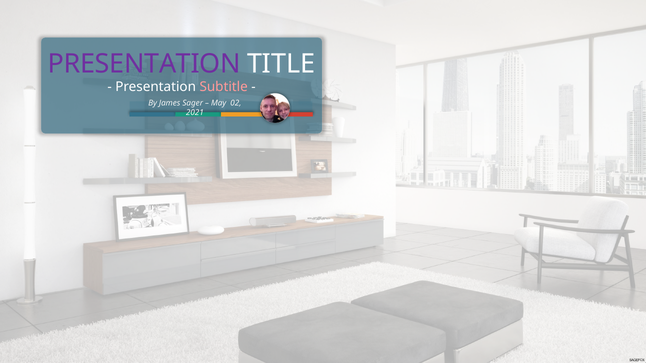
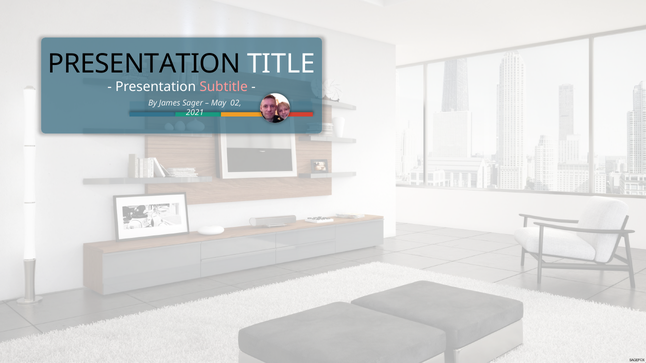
PRESENTATION at (144, 64) colour: purple -> black
